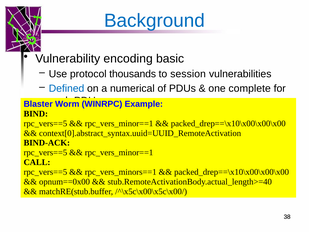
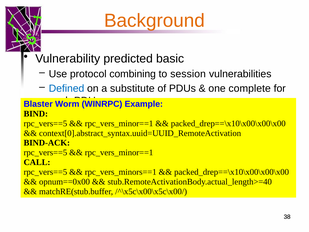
Background colour: blue -> orange
encoding: encoding -> predicted
thousands: thousands -> combining
numerical: numerical -> substitute
